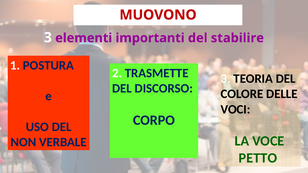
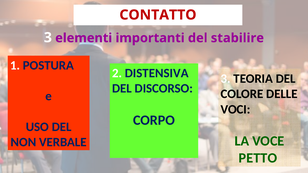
MUOVONO: MUOVONO -> CONTATTO
TRASMETTE: TRASMETTE -> DISTENSIVA
